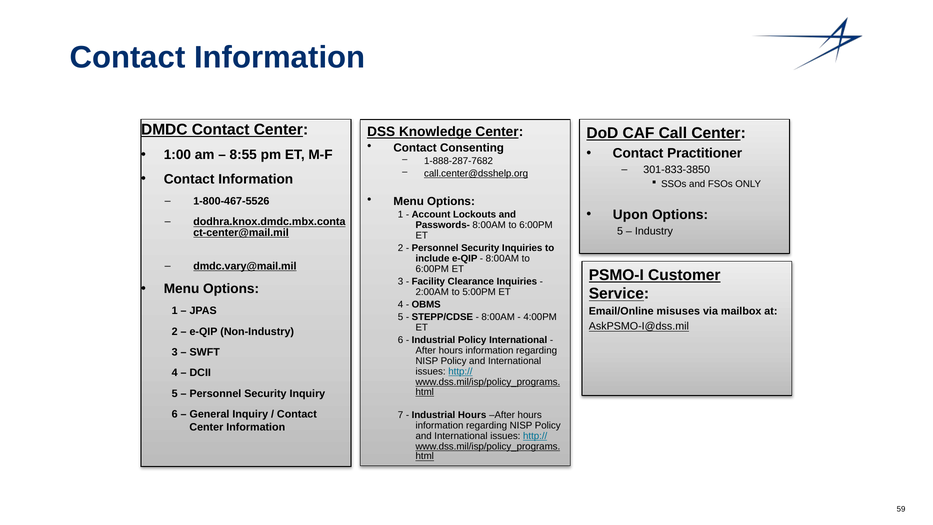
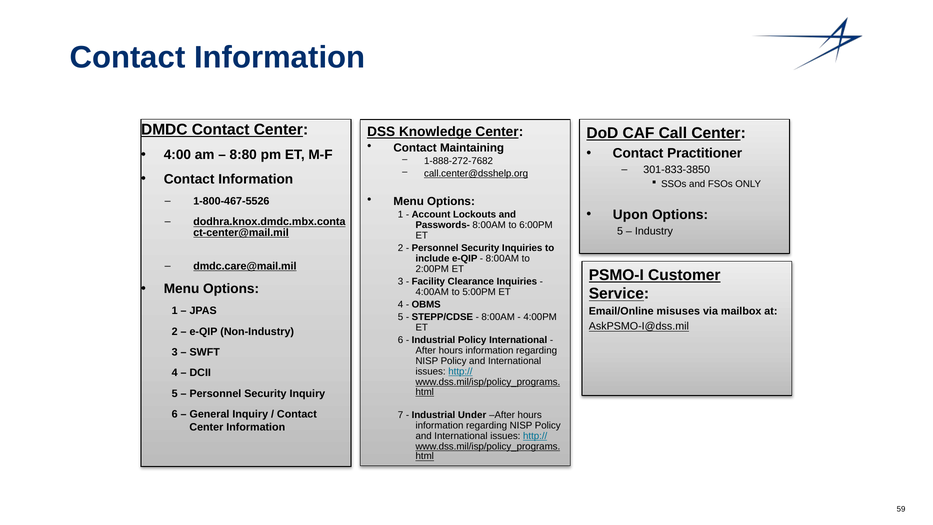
Consenting: Consenting -> Maintaining
1:00: 1:00 -> 4:00
8:55: 8:55 -> 8:80
1-888-287-7682: 1-888-287-7682 -> 1-888-272-7682
dmdc.vary@mail.mil: dmdc.vary@mail.mil -> dmdc.care@mail.mil
6:00PM at (432, 269): 6:00PM -> 2:00PM
2:00AM: 2:00AM -> 4:00AM
Industrial Hours: Hours -> Under
